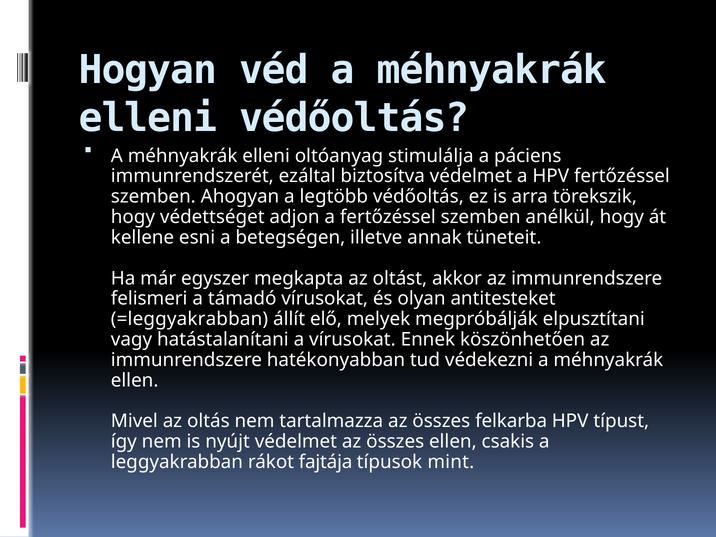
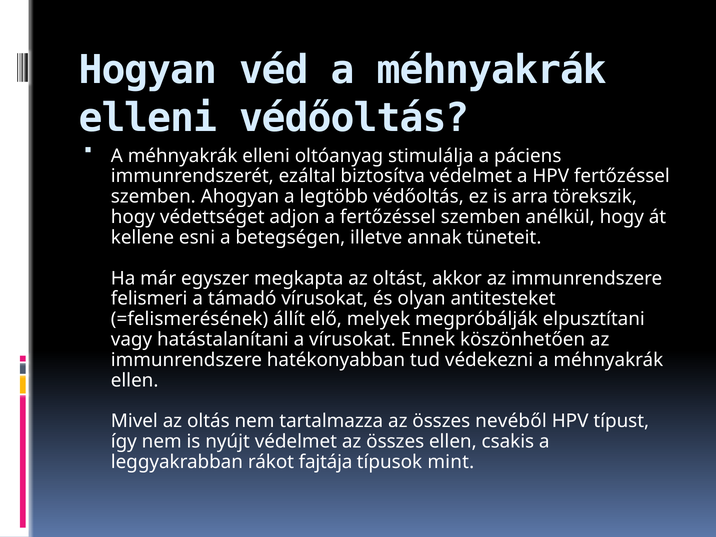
=leggyakrabban: =leggyakrabban -> =felismerésének
felkarba: felkarba -> nevéből
